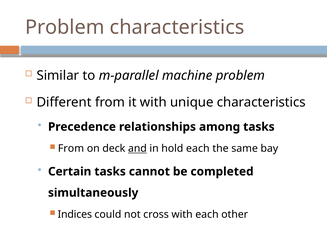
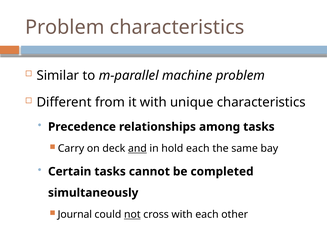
From at (71, 149): From -> Carry
Indices: Indices -> Journal
not underline: none -> present
